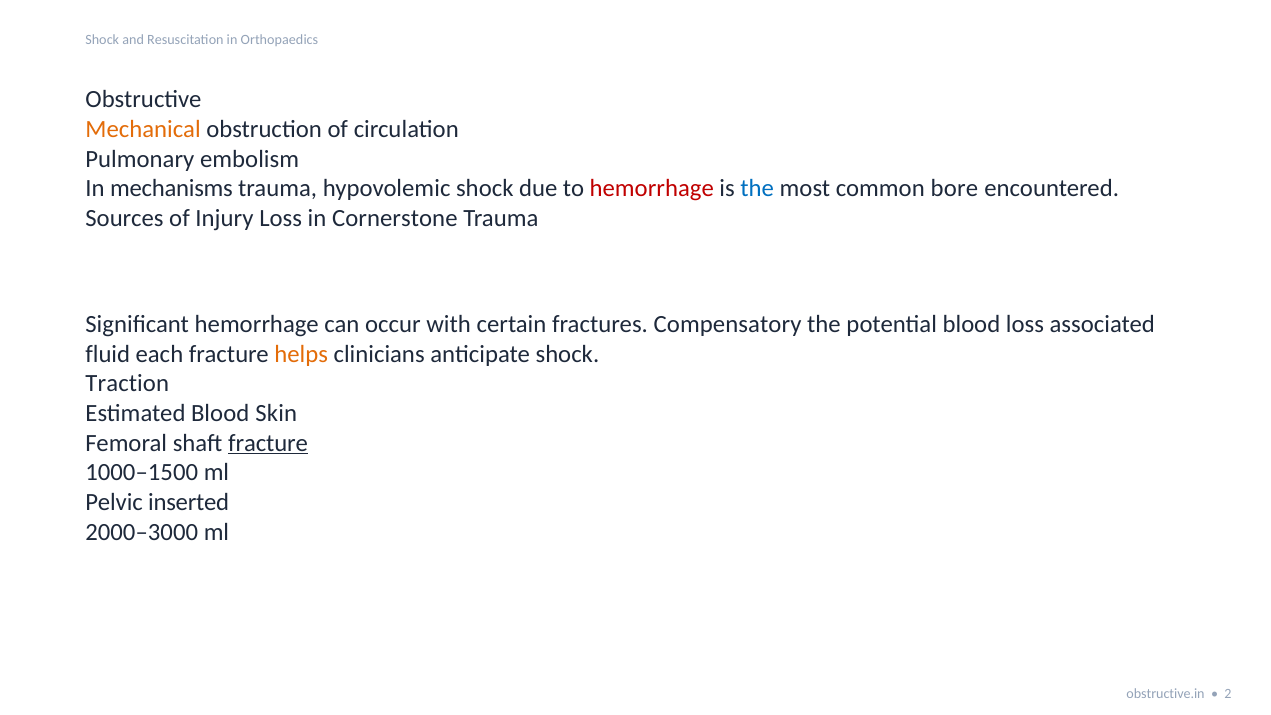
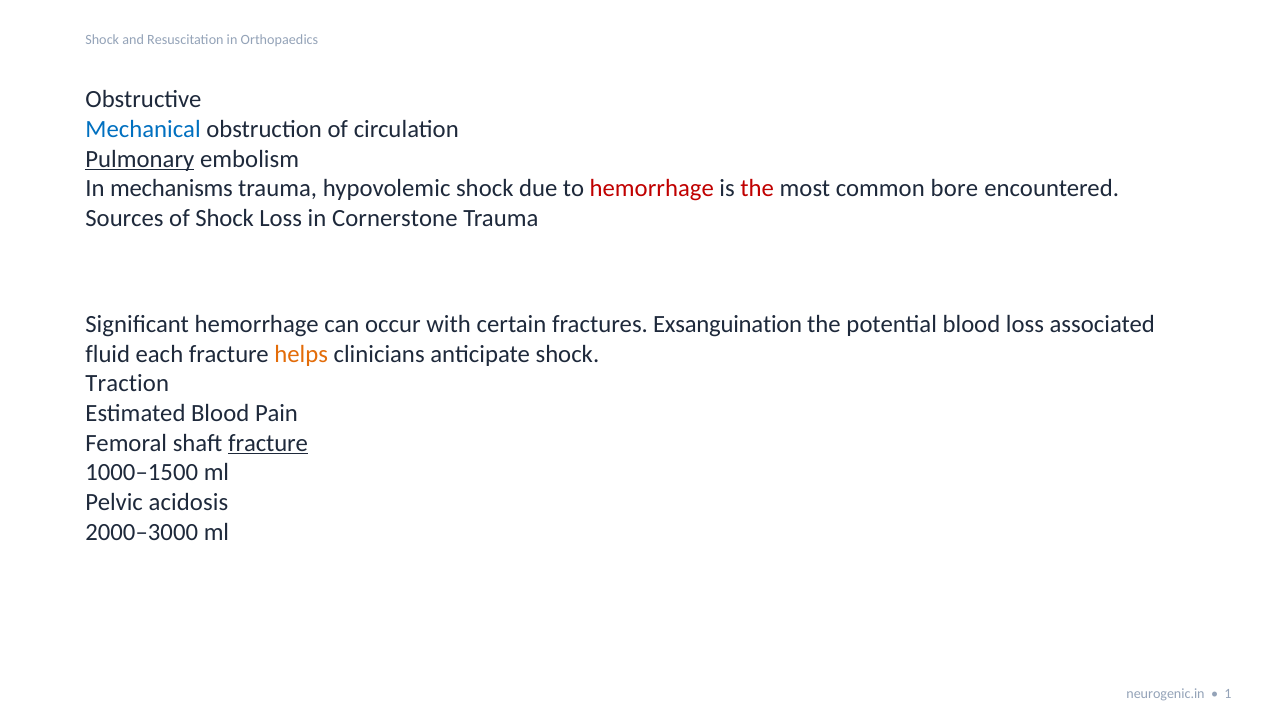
Mechanical colour: orange -> blue
Pulmonary underline: none -> present
the at (757, 189) colour: blue -> red
of Injury: Injury -> Shock
Compensatory: Compensatory -> Exsanguination
Skin: Skin -> Pain
inserted: inserted -> acidosis
obstructive.in: obstructive.in -> neurogenic.in
2: 2 -> 1
